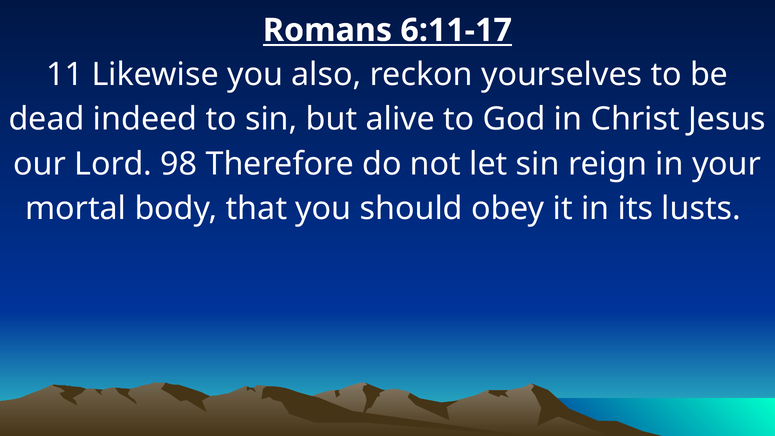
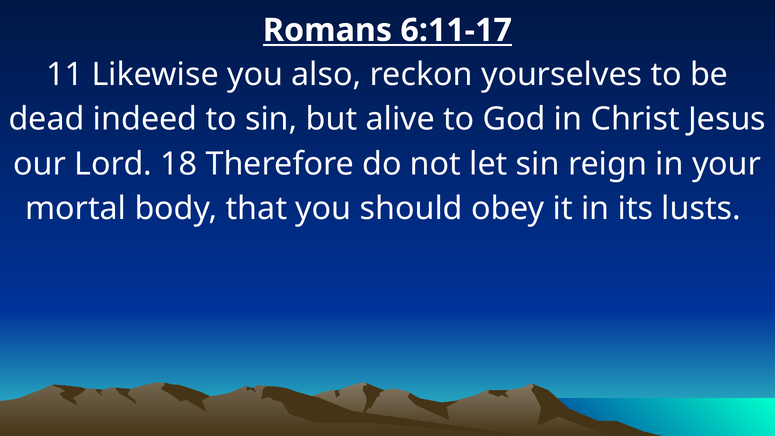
98: 98 -> 18
